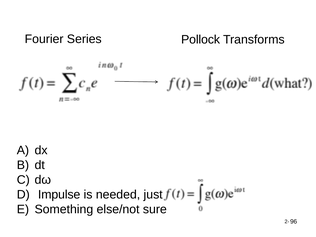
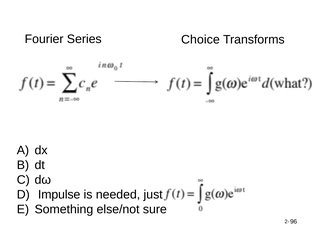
Pollock: Pollock -> Choice
